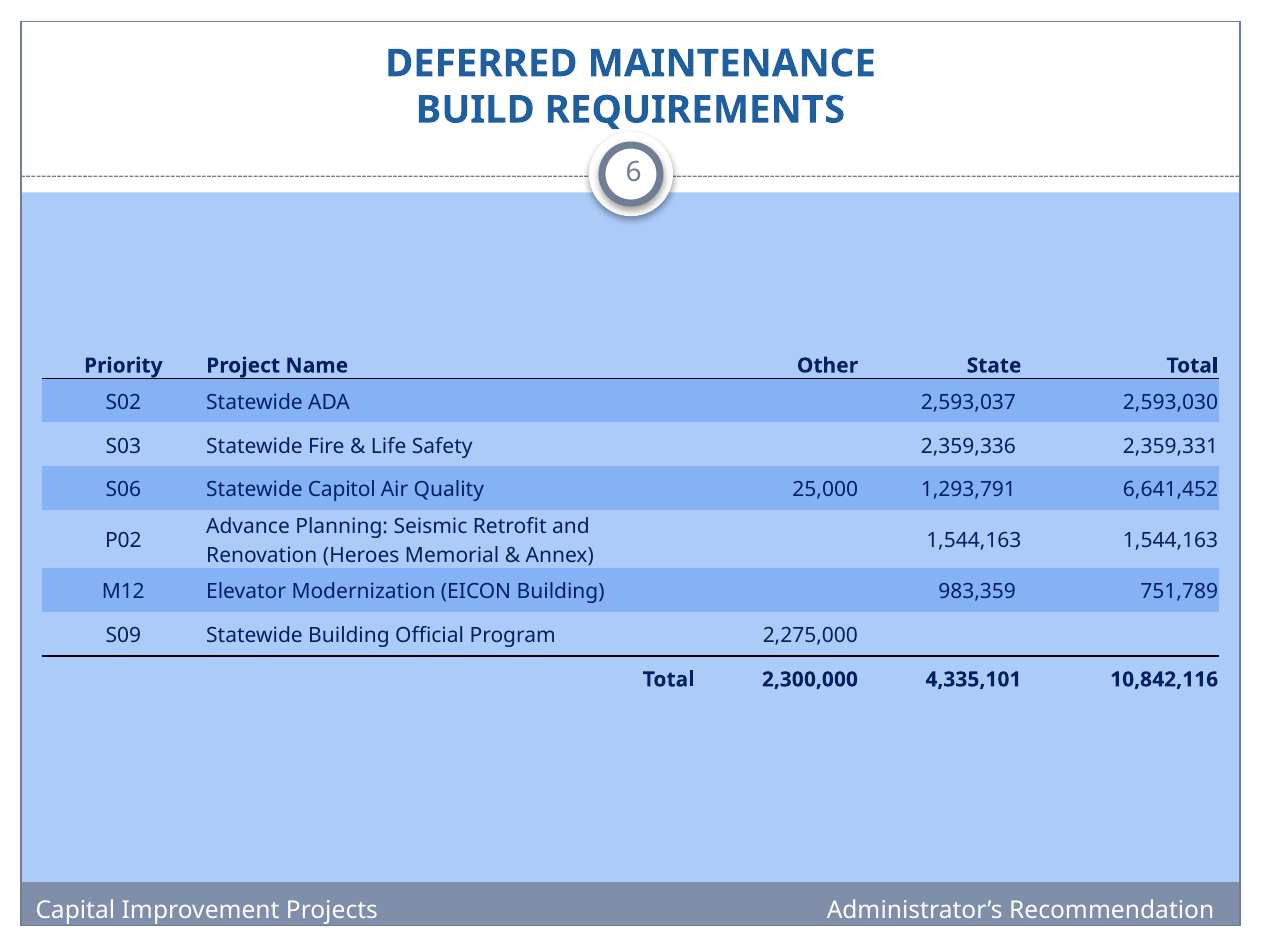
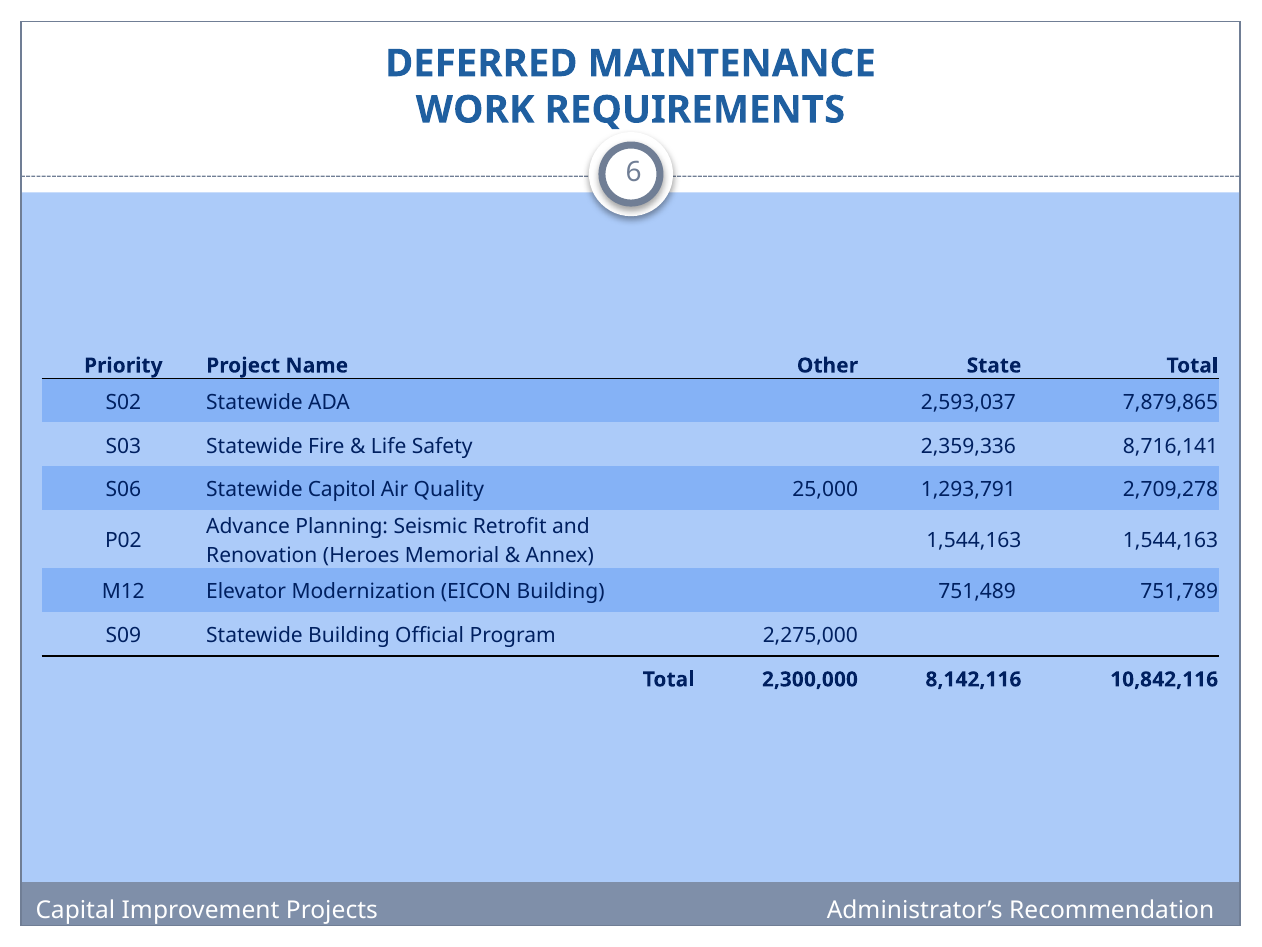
BUILD: BUILD -> WORK
2,593,030: 2,593,030 -> 7,879,865
2,359,331: 2,359,331 -> 8,716,141
6,641,452: 6,641,452 -> 2,709,278
983,359: 983,359 -> 751,489
4,335,101: 4,335,101 -> 8,142,116
